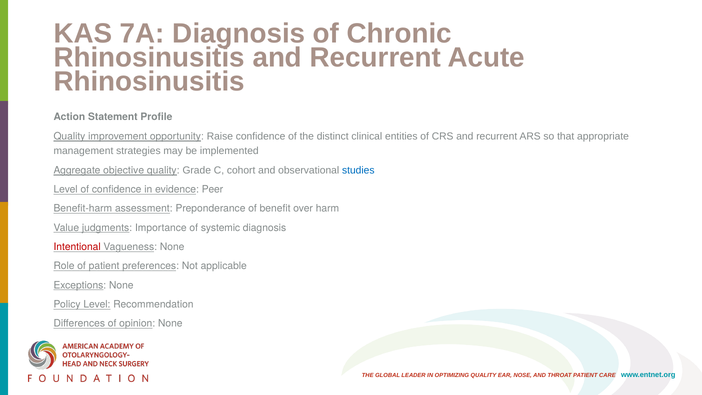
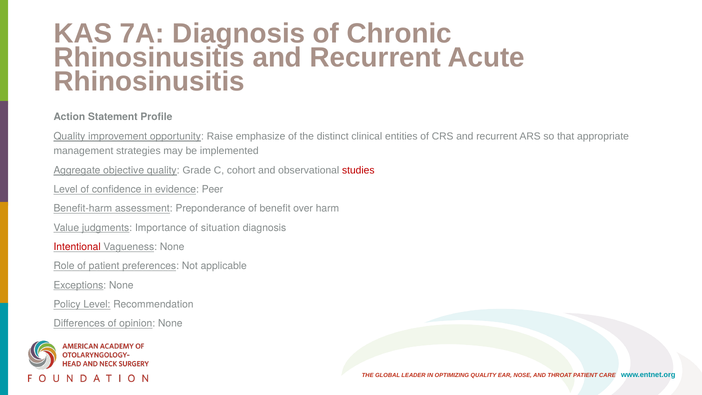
Raise confidence: confidence -> emphasize
studies colour: blue -> red
systemic: systemic -> situation
